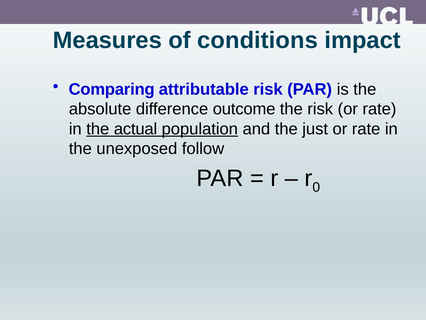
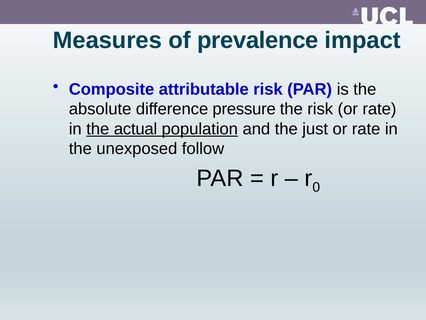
conditions: conditions -> prevalence
Comparing: Comparing -> Composite
outcome: outcome -> pressure
